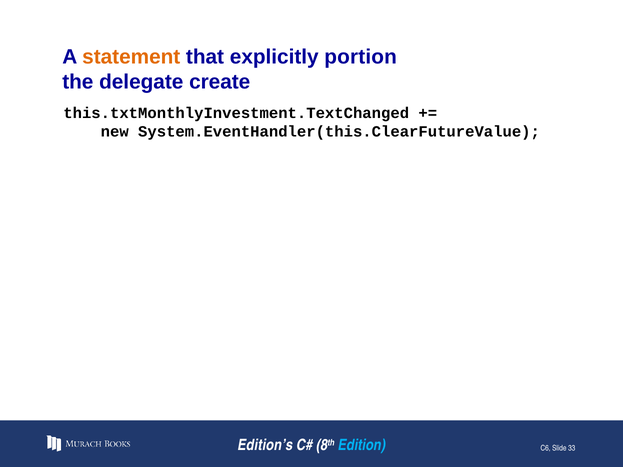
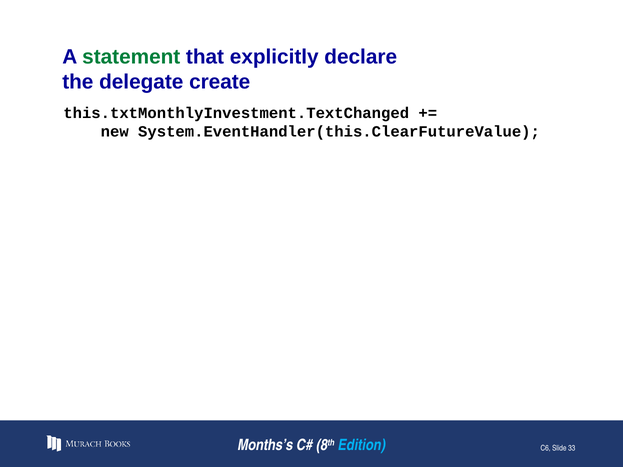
statement colour: orange -> green
portion: portion -> declare
Edition’s: Edition’s -> Months’s
